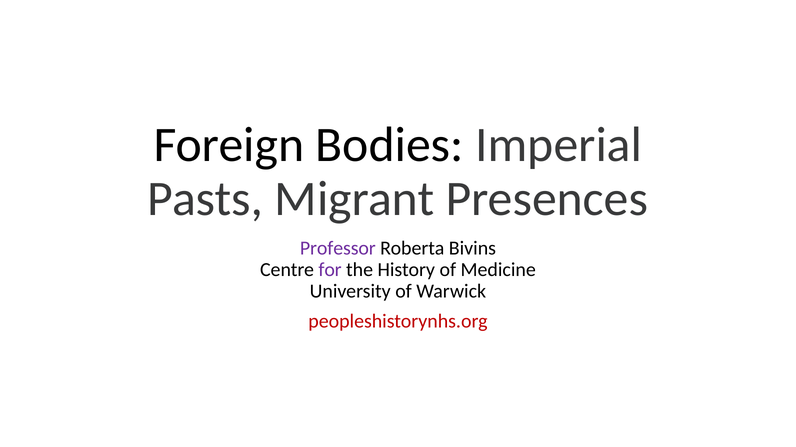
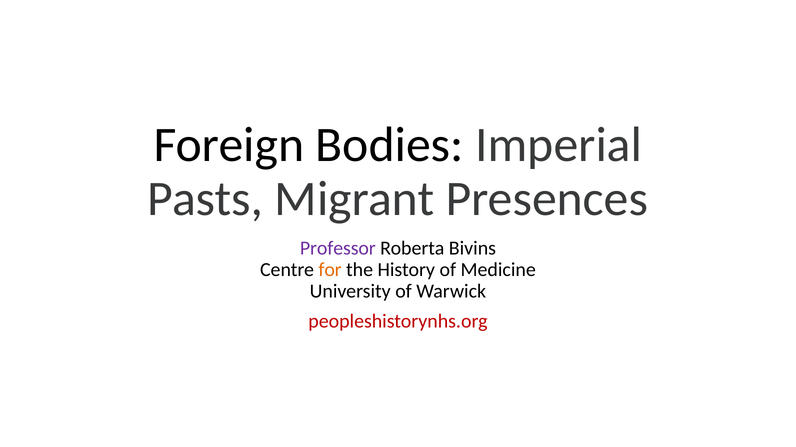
for colour: purple -> orange
